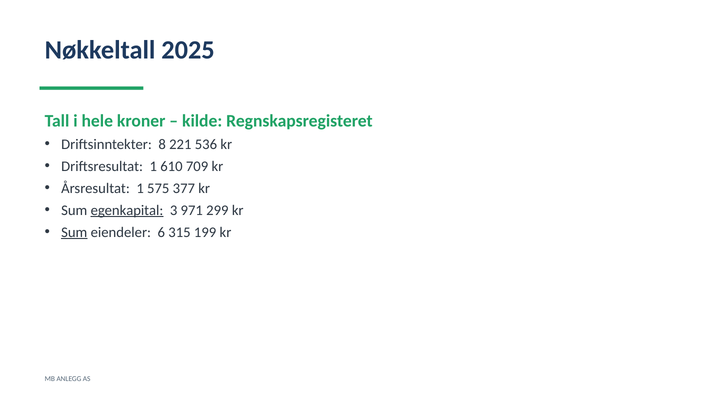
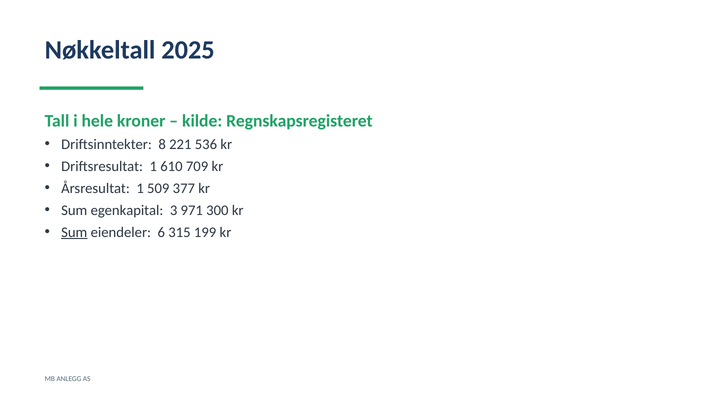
575: 575 -> 509
egenkapital underline: present -> none
299: 299 -> 300
